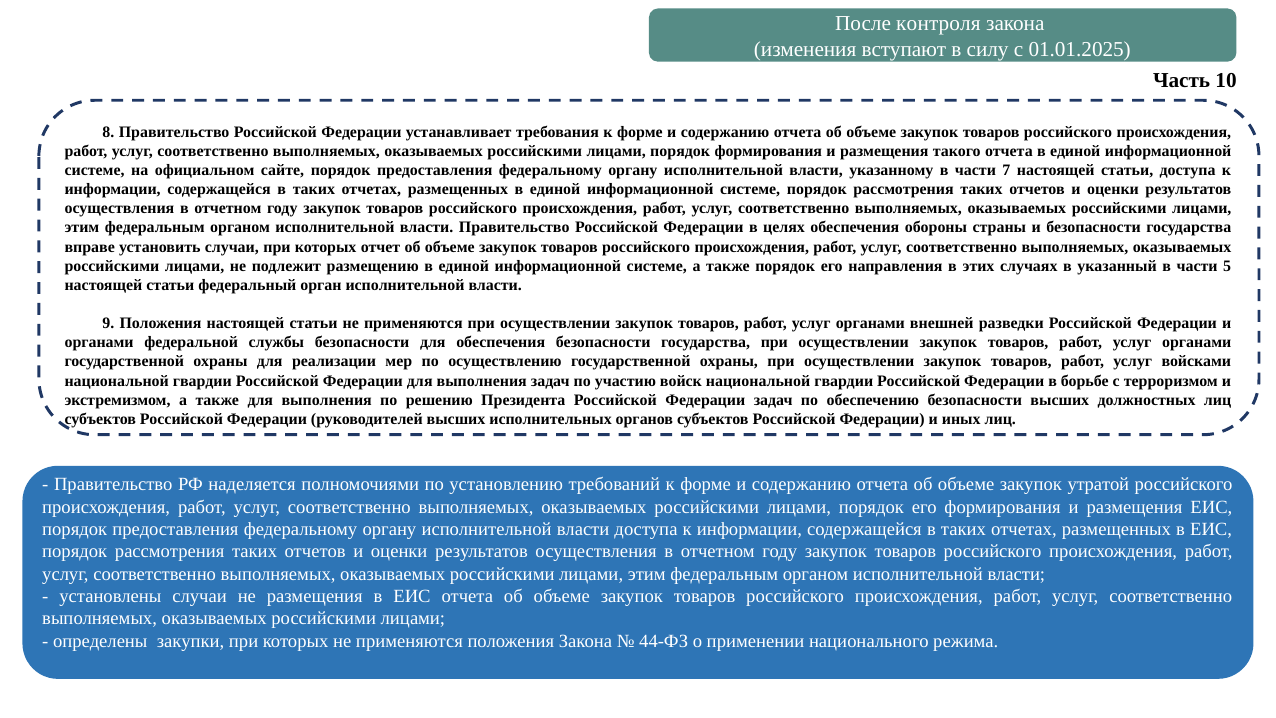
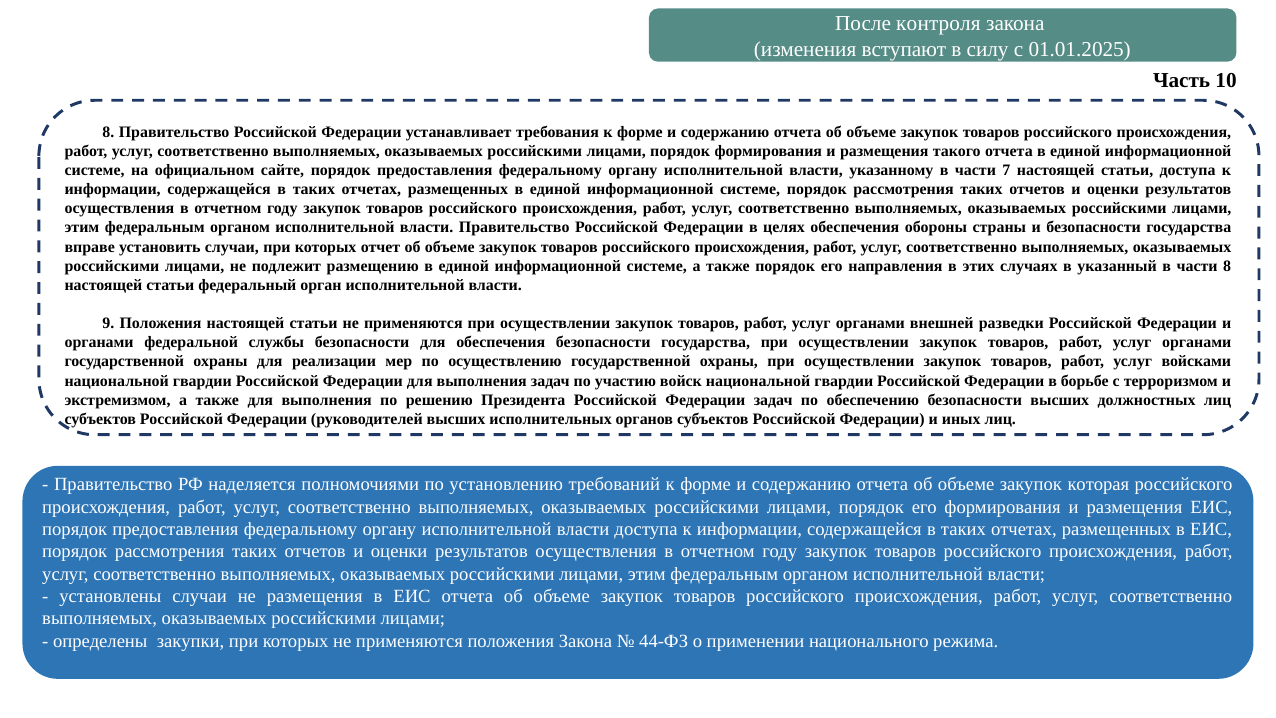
части 5: 5 -> 8
утратой: утратой -> которая
